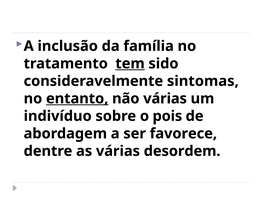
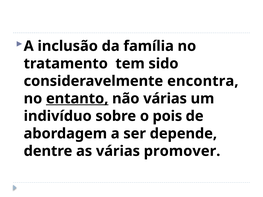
tem underline: present -> none
sintomas: sintomas -> encontra
favorece: favorece -> depende
desordem: desordem -> promover
